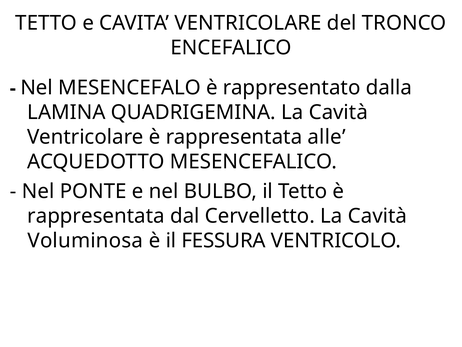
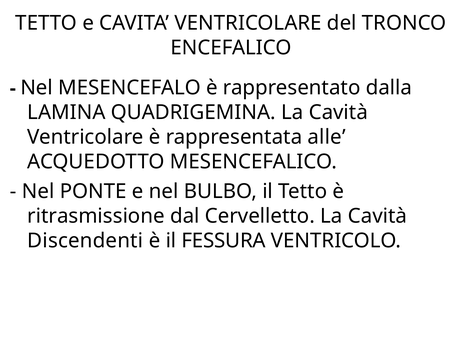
rappresentata at (96, 216): rappresentata -> ritrasmissione
Voluminosa: Voluminosa -> Discendenti
